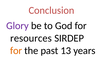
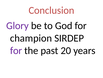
resources: resources -> champion
for at (16, 50) colour: orange -> purple
13: 13 -> 20
